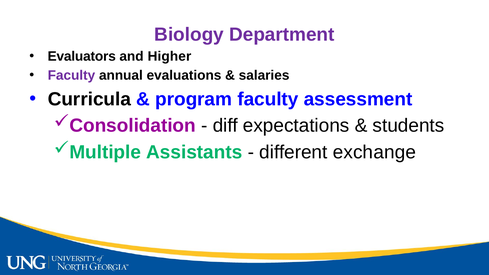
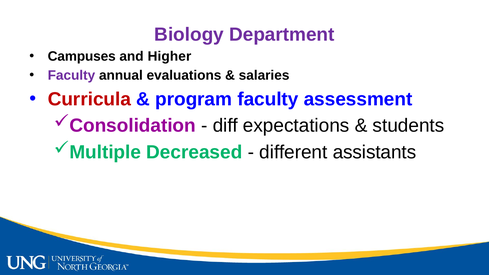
Evaluators: Evaluators -> Campuses
Curricula colour: black -> red
Assistants: Assistants -> Decreased
exchange: exchange -> assistants
